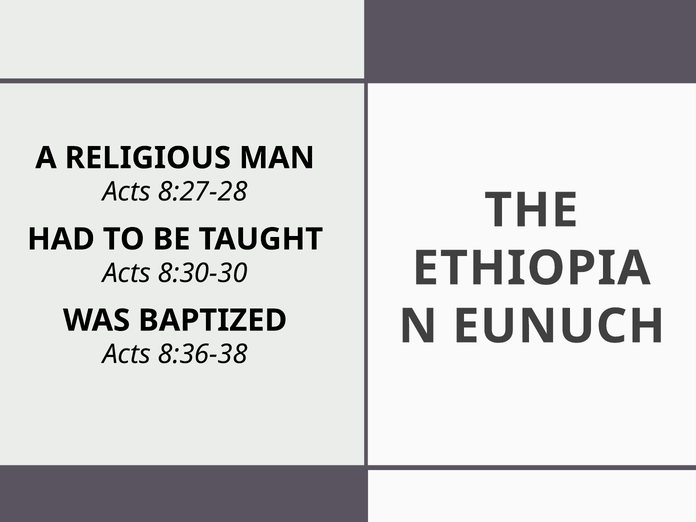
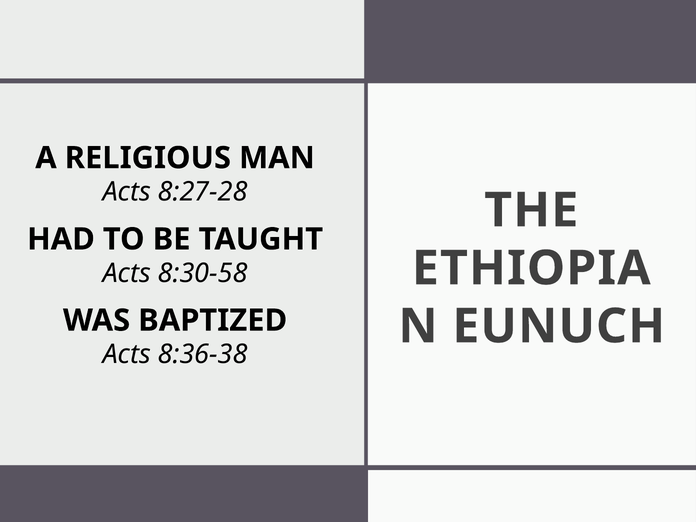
8:30-30: 8:30-30 -> 8:30-58
